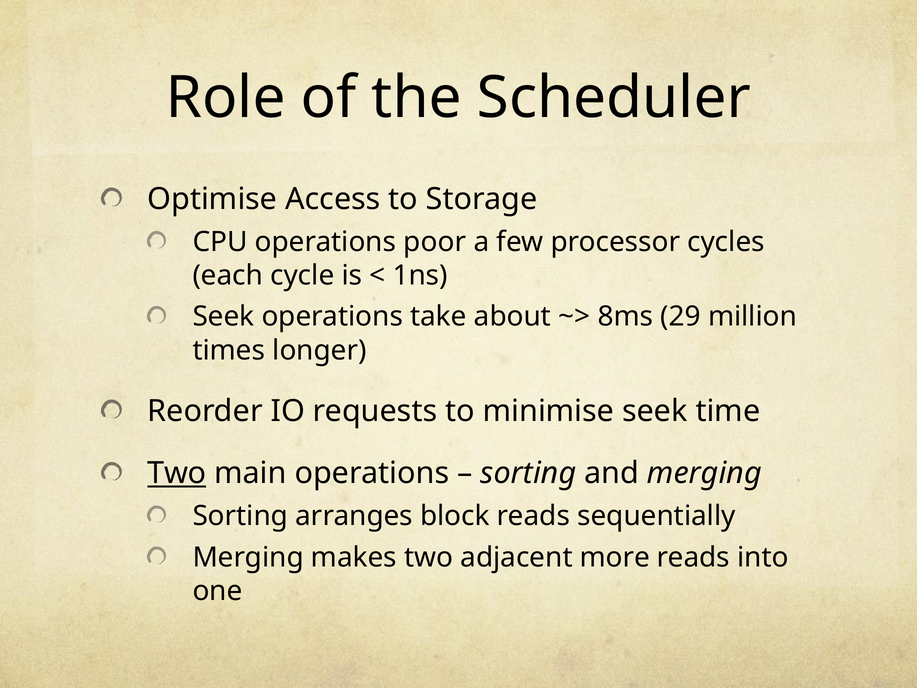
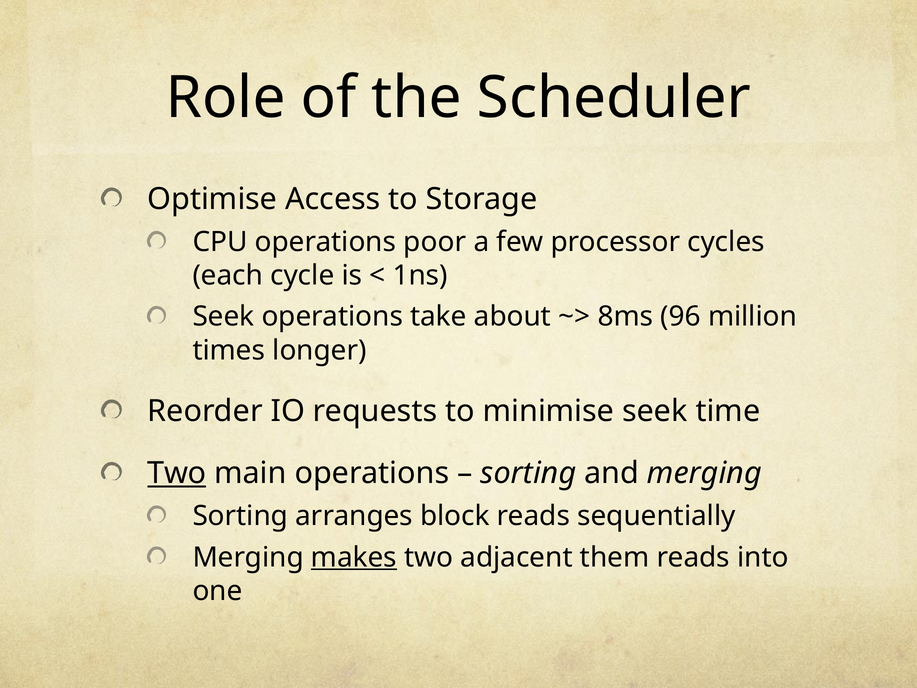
29: 29 -> 96
makes underline: none -> present
more: more -> them
